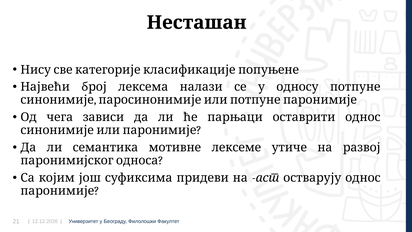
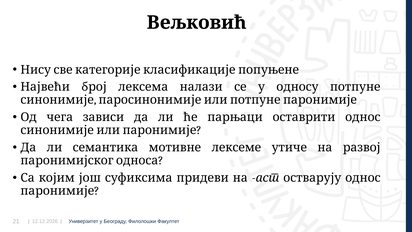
Несташан: Несташан -> Вељковић
